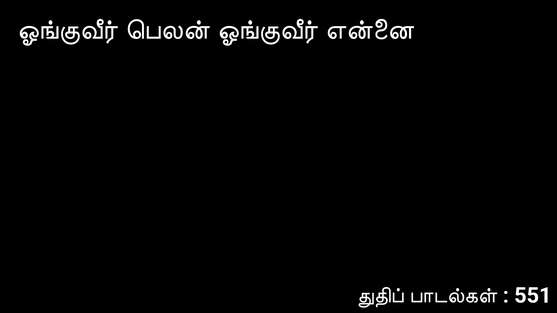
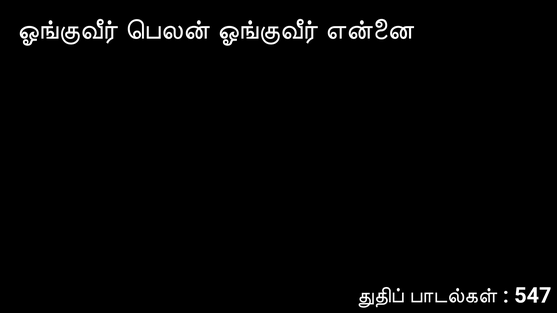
551: 551 -> 547
